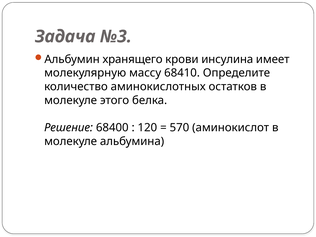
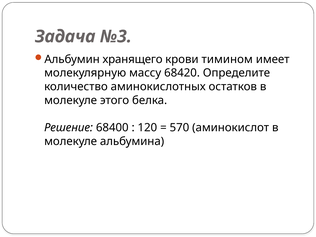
инсулина: инсулина -> тимином
68410: 68410 -> 68420
